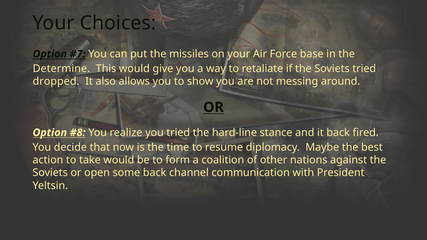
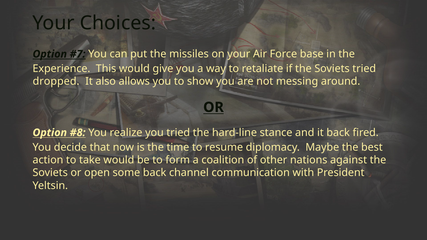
Determine: Determine -> Experience
